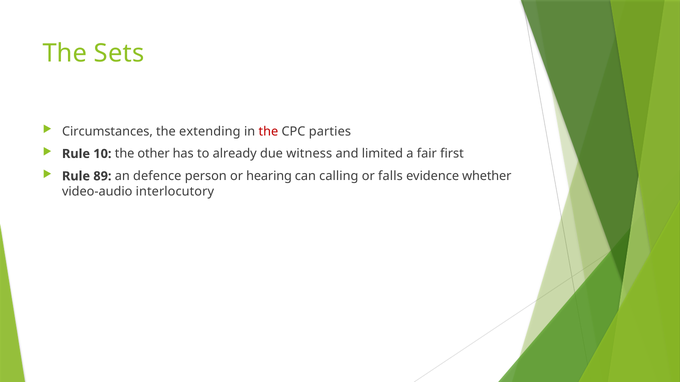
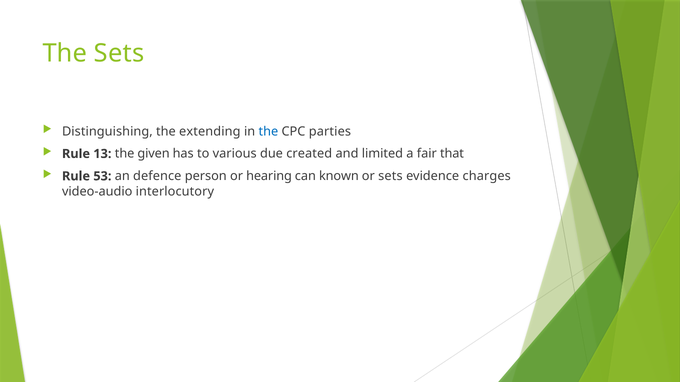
Circumstances: Circumstances -> Distinguishing
the at (268, 132) colour: red -> blue
10: 10 -> 13
other: other -> given
already: already -> various
witness: witness -> created
first: first -> that
89: 89 -> 53
calling: calling -> known
or falls: falls -> sets
whether: whether -> charges
